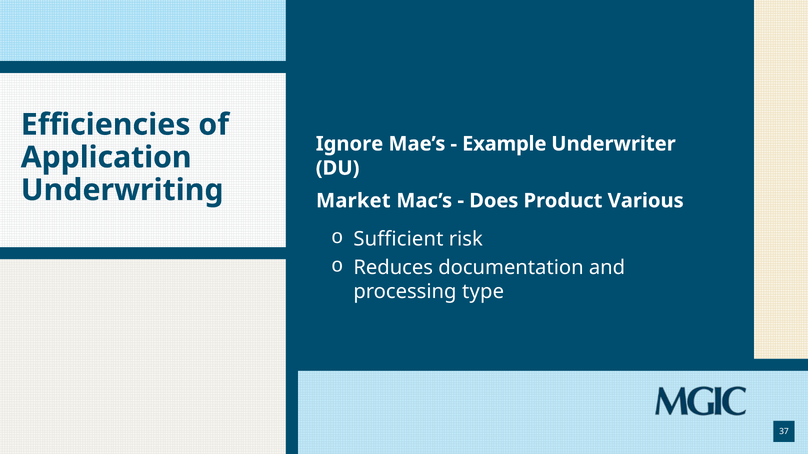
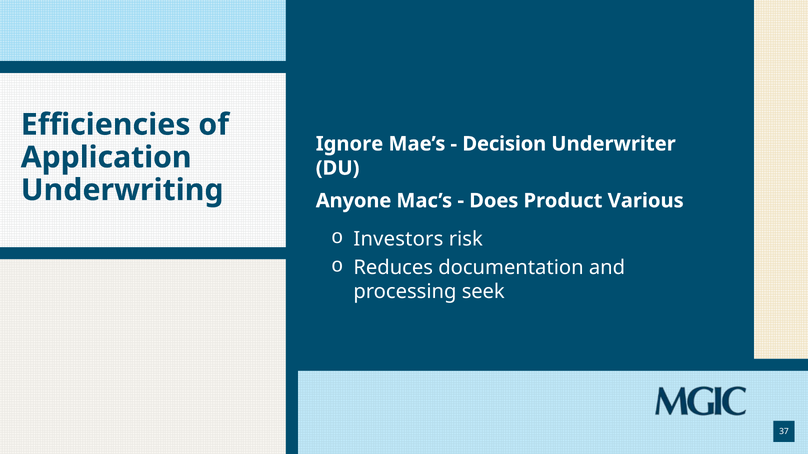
Example: Example -> Decision
Market: Market -> Anyone
Sufficient: Sufficient -> Investors
type: type -> seek
